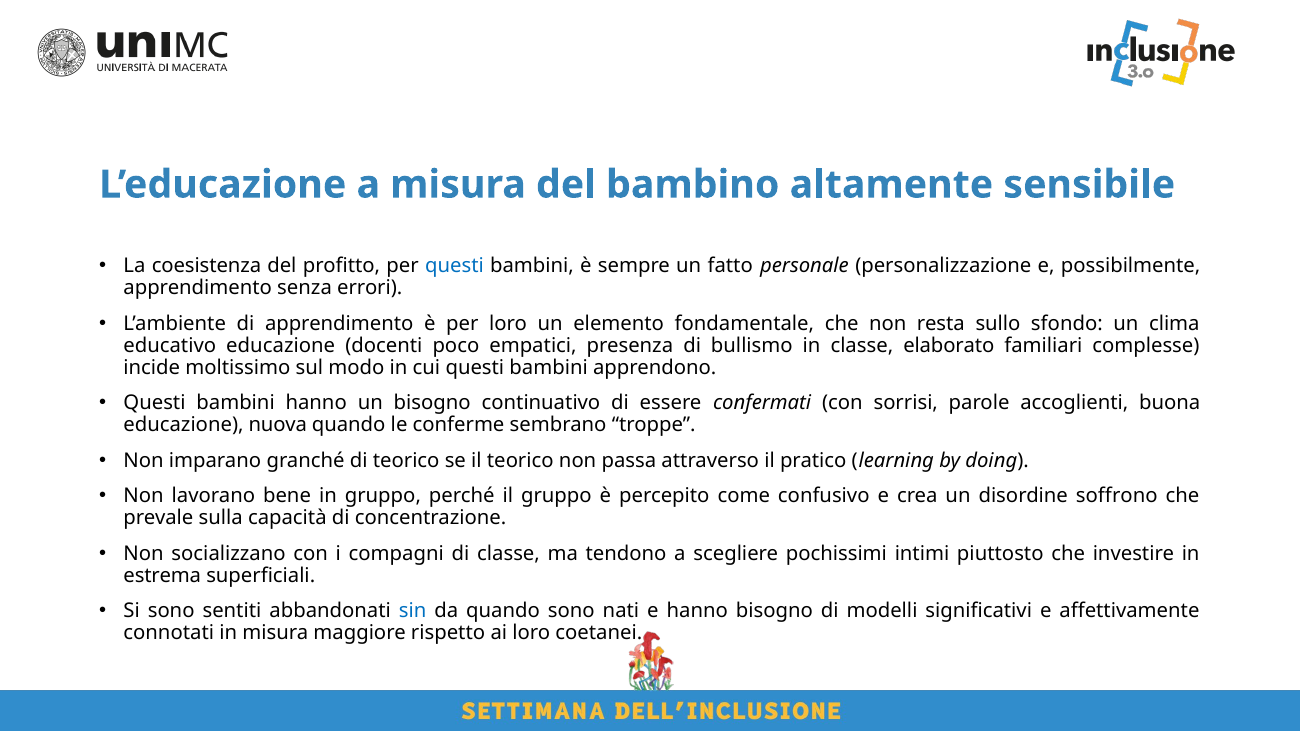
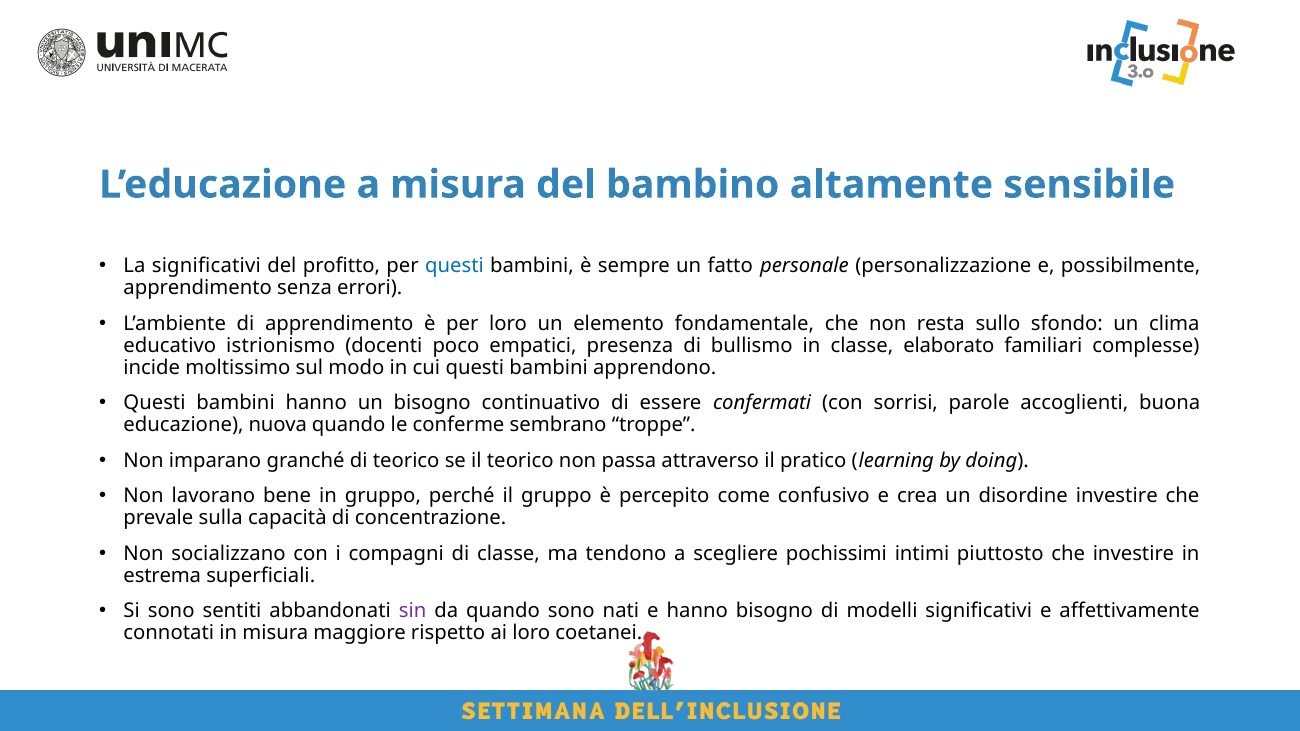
La coesistenza: coesistenza -> significativi
educativo educazione: educazione -> istrionismo
disordine soffrono: soffrono -> investire
sin colour: blue -> purple
